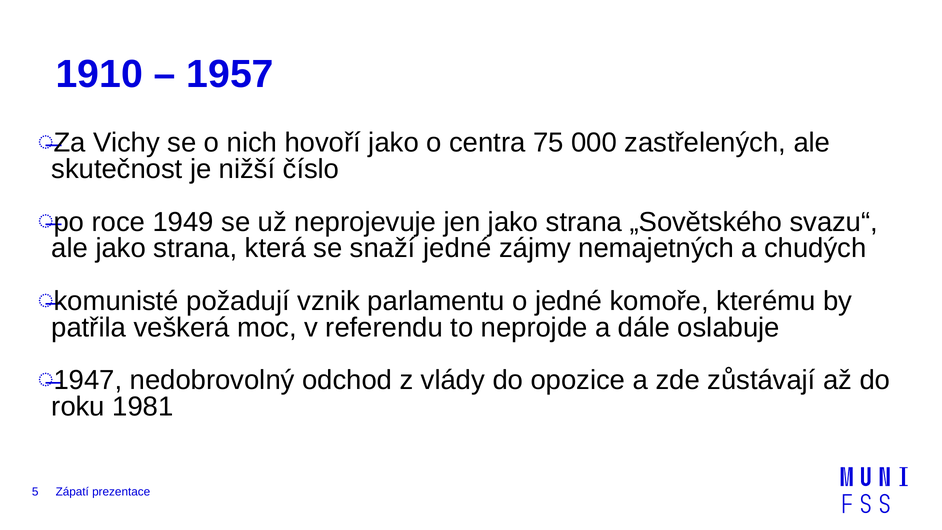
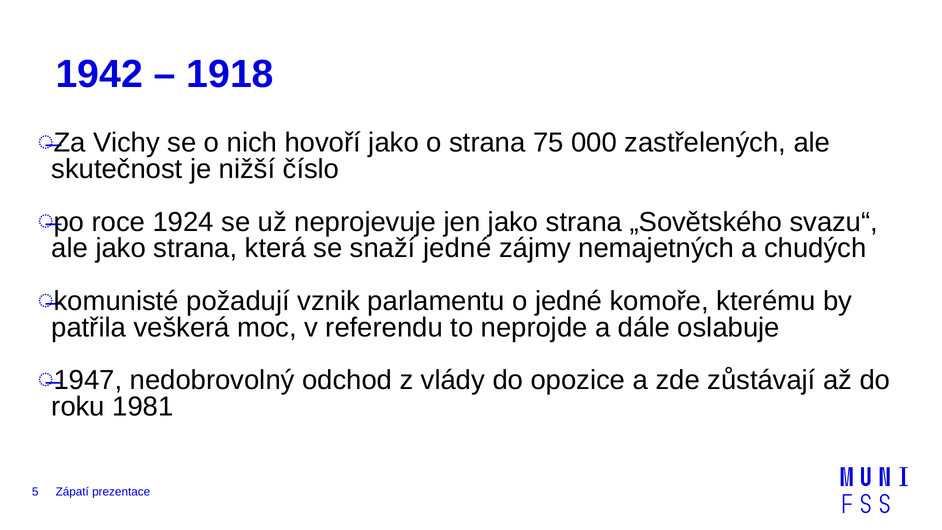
1910: 1910 -> 1942
1957: 1957 -> 1918
o centra: centra -> strana
1949: 1949 -> 1924
